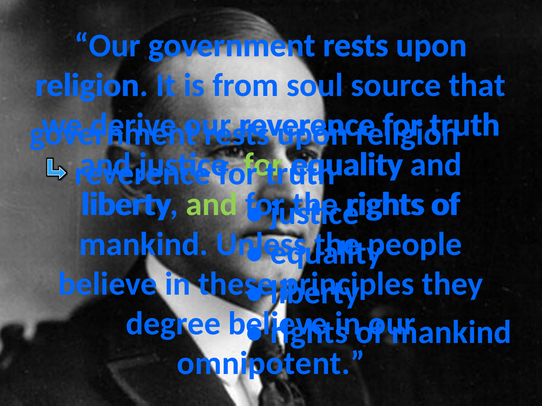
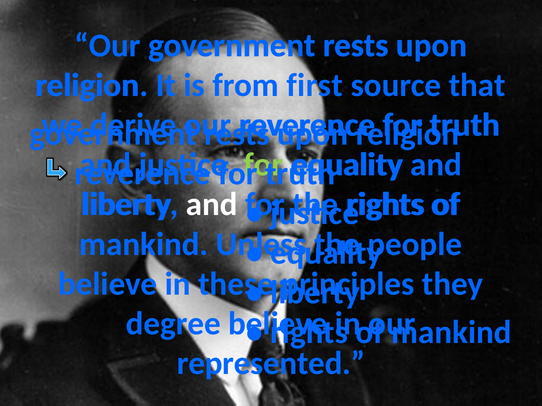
soul: soul -> first
and at (212, 205) colour: light green -> white
omnipotent: omnipotent -> represented
